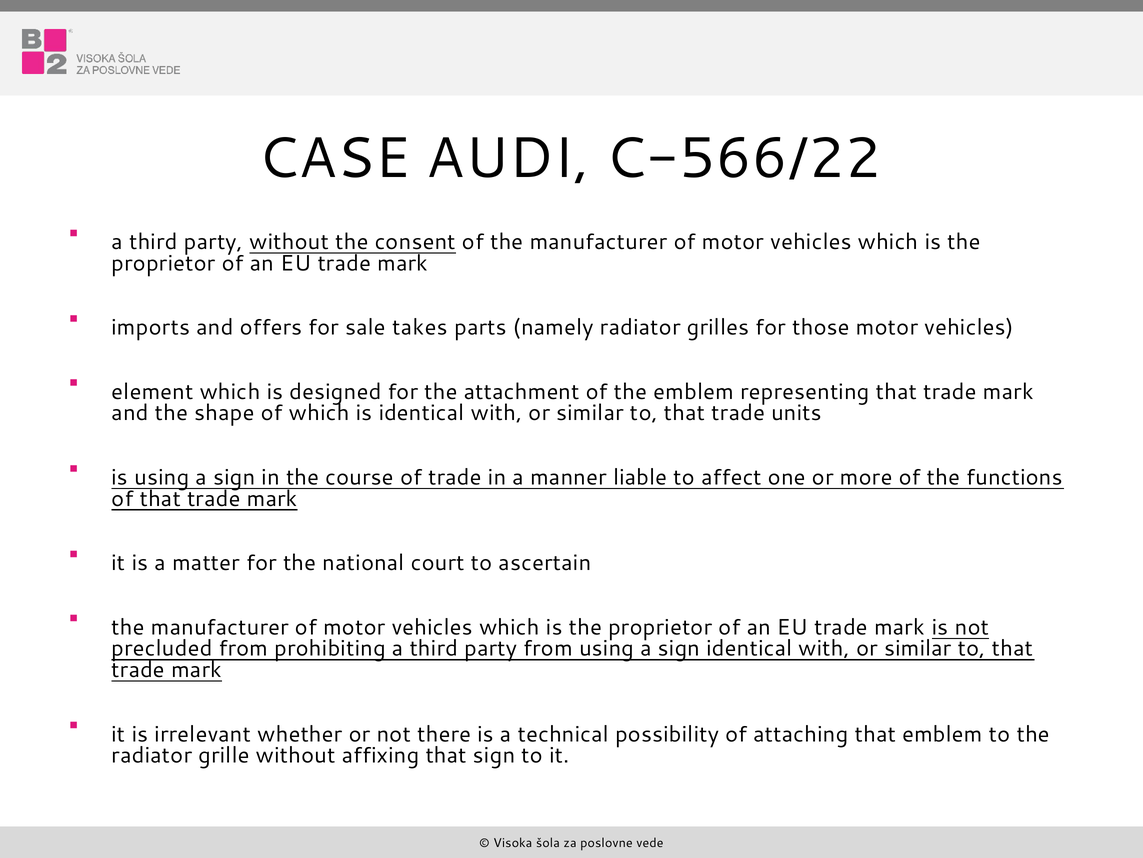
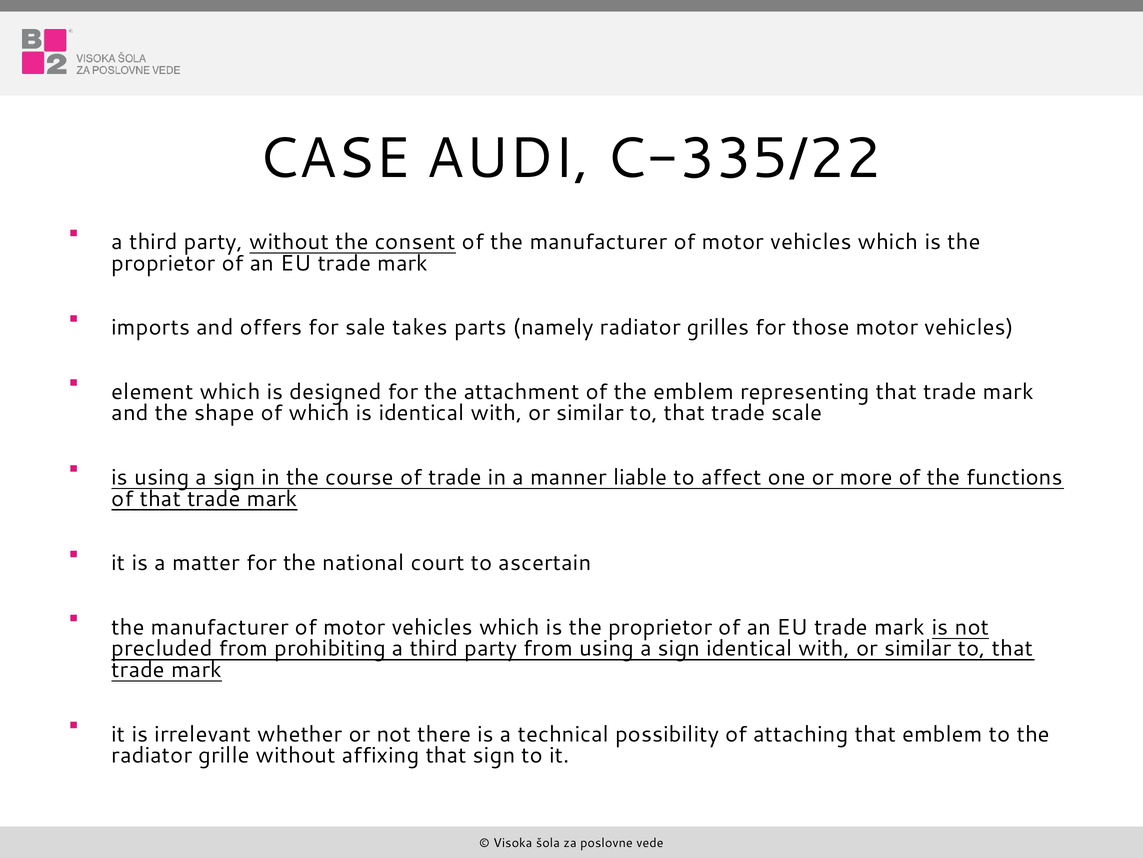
C-566/22: C-566/22 -> C-335/22
units: units -> scale
